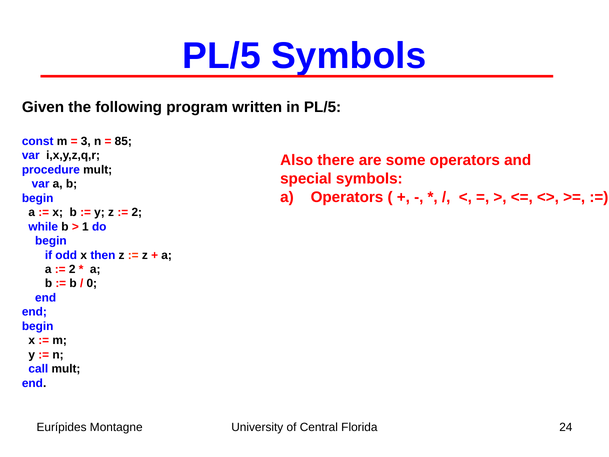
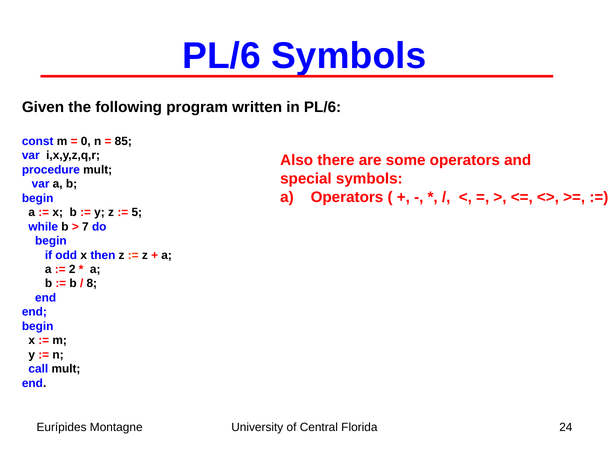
PL/5 at (222, 56): PL/5 -> PL/6
in PL/5: PL/5 -> PL/6
3: 3 -> 0
2 at (137, 212): 2 -> 5
1: 1 -> 7
0: 0 -> 8
